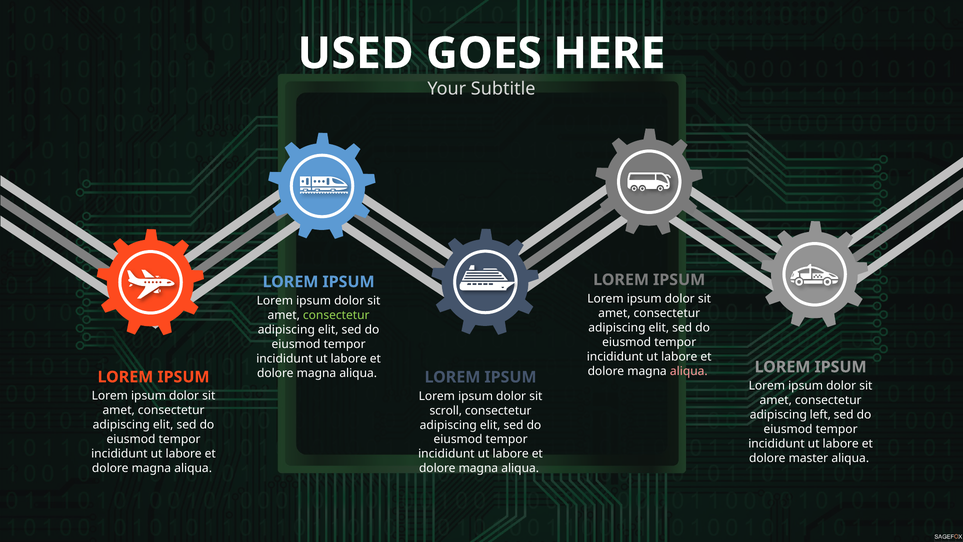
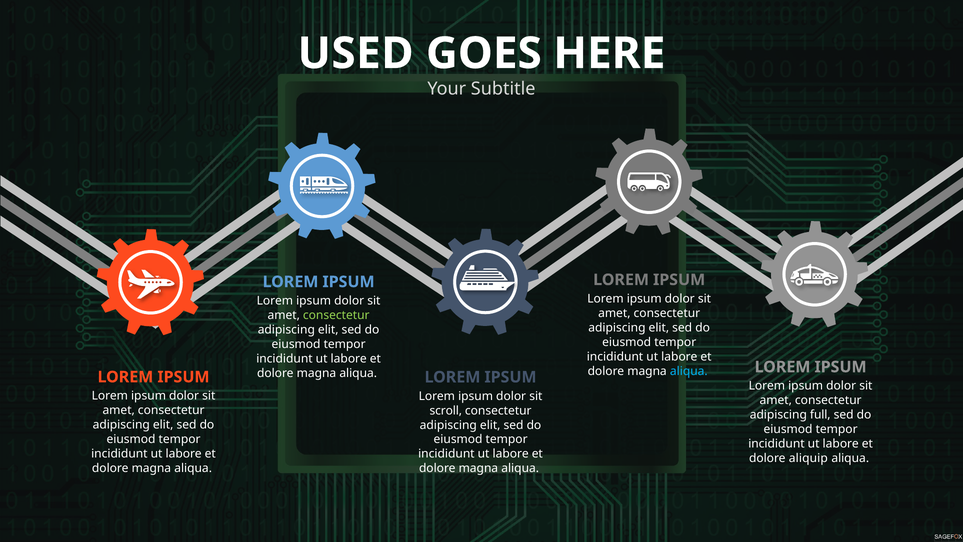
aliqua at (689, 371) colour: pink -> light blue
left: left -> full
master: master -> aliquip
